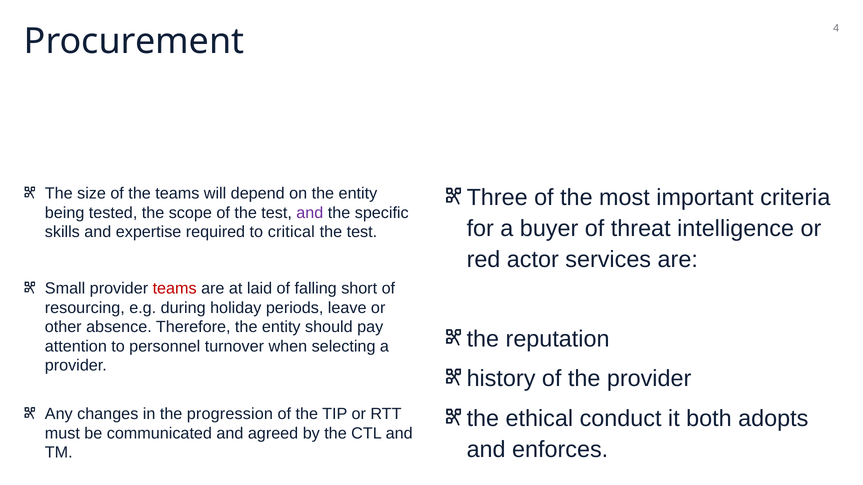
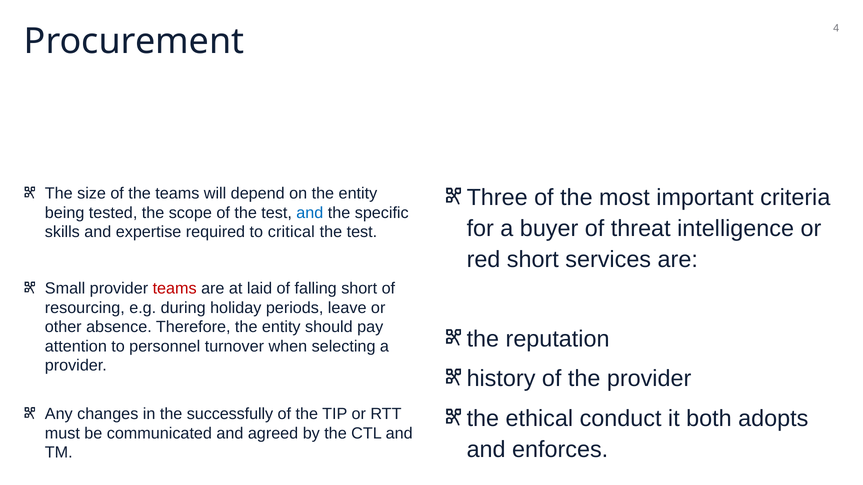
and at (310, 213) colour: purple -> blue
red actor: actor -> short
progression: progression -> successfully
